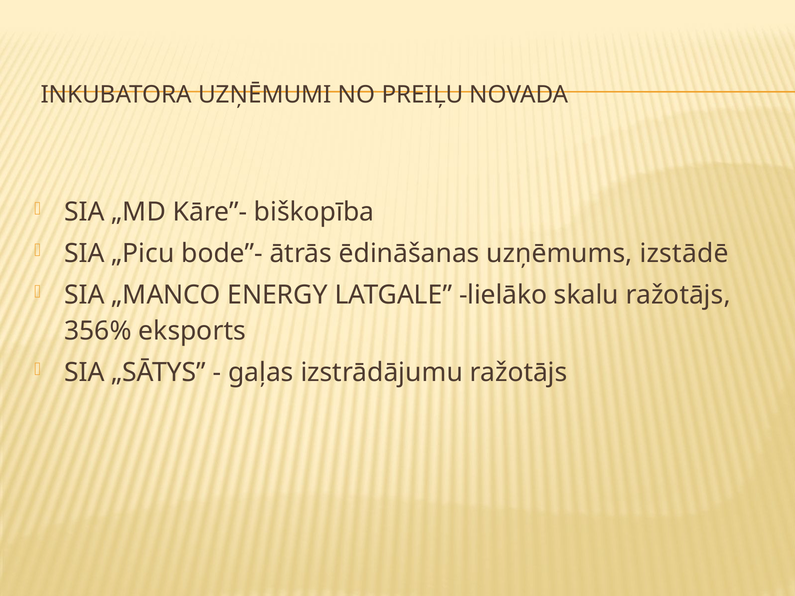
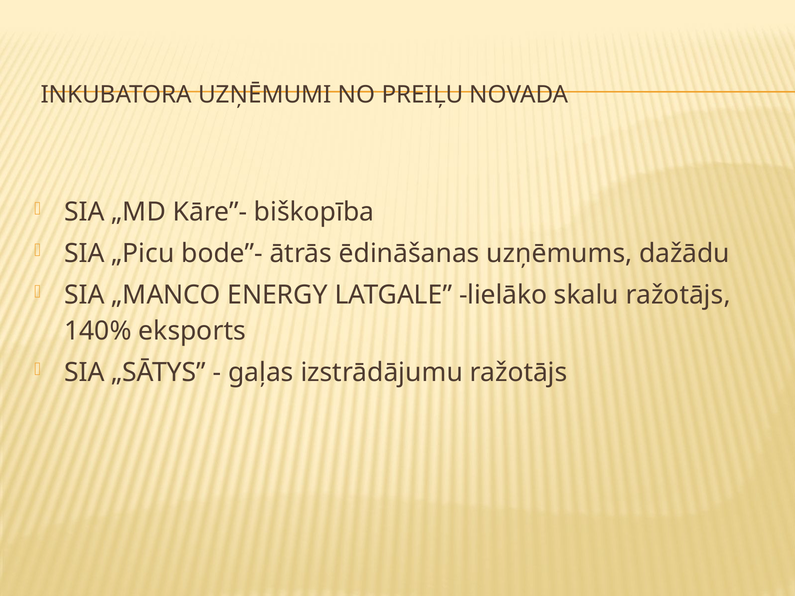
izstādē: izstādē -> dažādu
356%: 356% -> 140%
